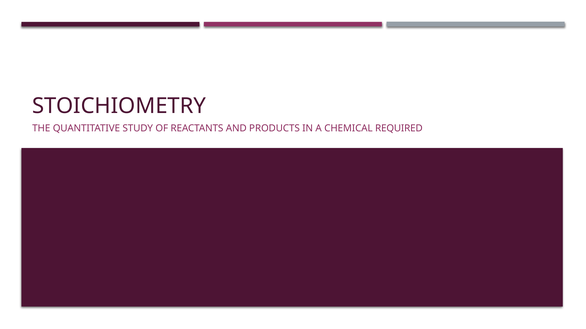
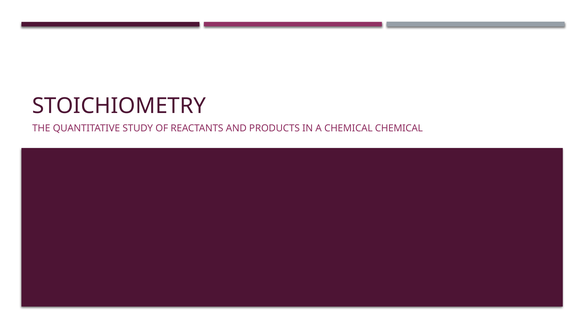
CHEMICAL REQUIRED: REQUIRED -> CHEMICAL
